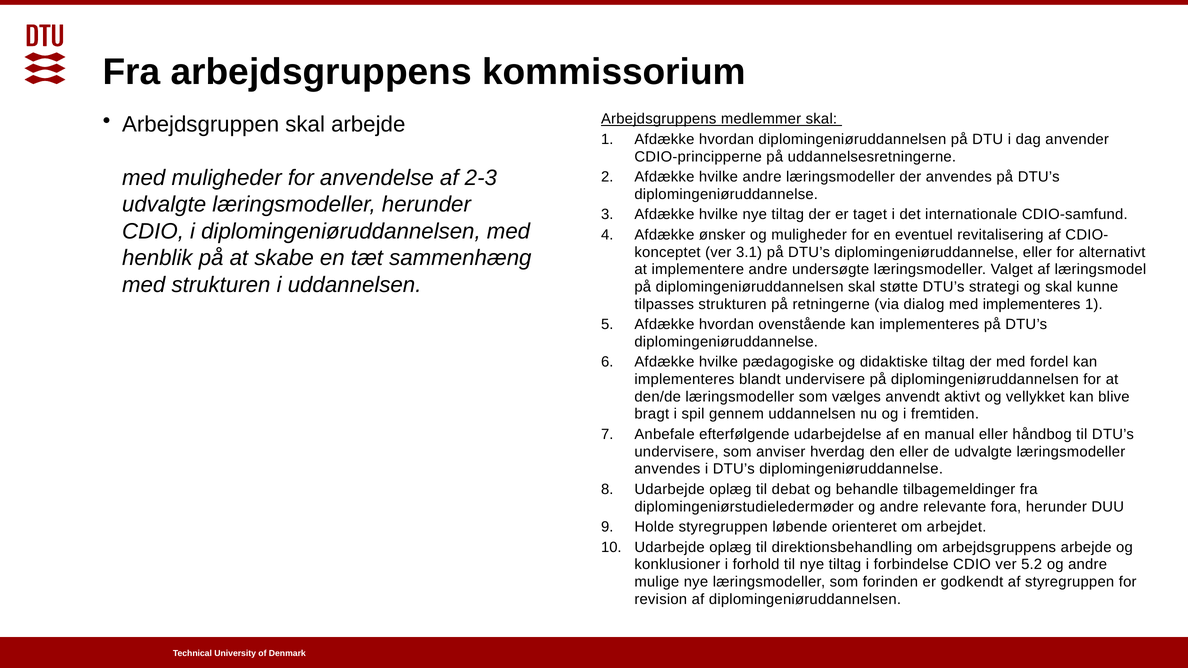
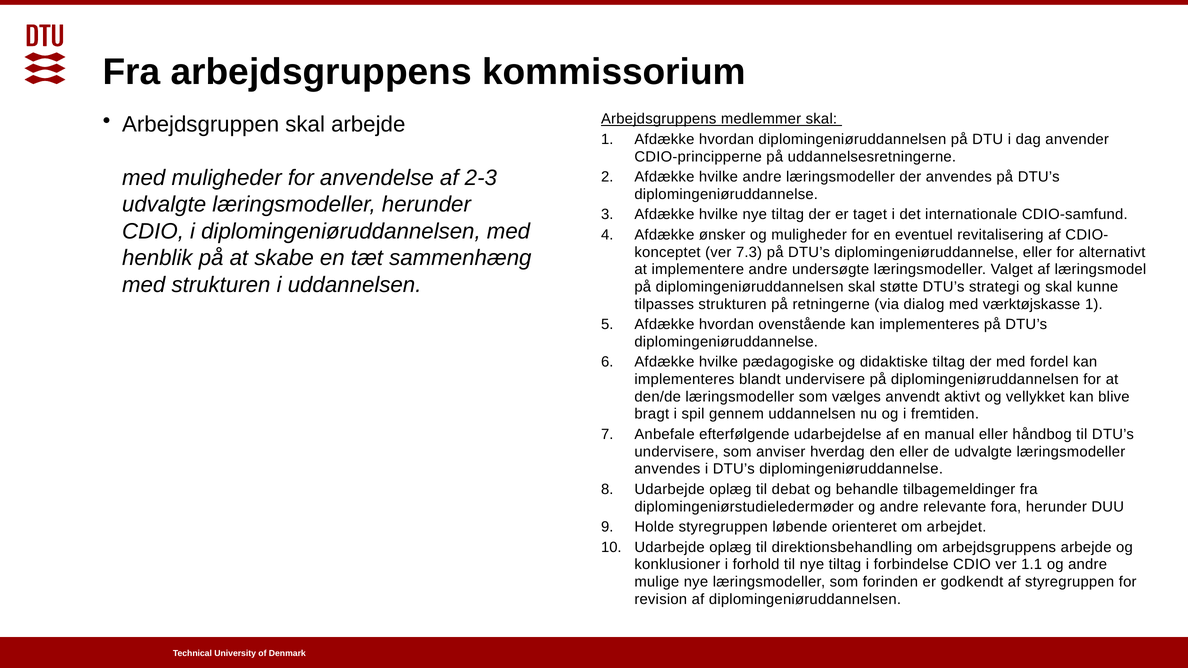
3.1: 3.1 -> 7.3
med implementeres: implementeres -> værktøjskasse
5.2: 5.2 -> 1.1
